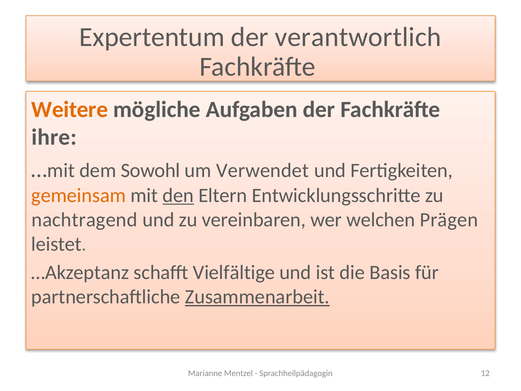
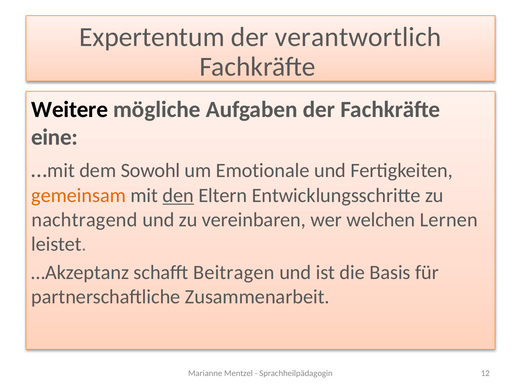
Weitere colour: orange -> black
ihre: ihre -> eine
Verwendet: Verwendet -> Emotionale
Prägen: Prägen -> Lernen
Vielfältige: Vielfältige -> Beitragen
Zusammenarbeit underline: present -> none
